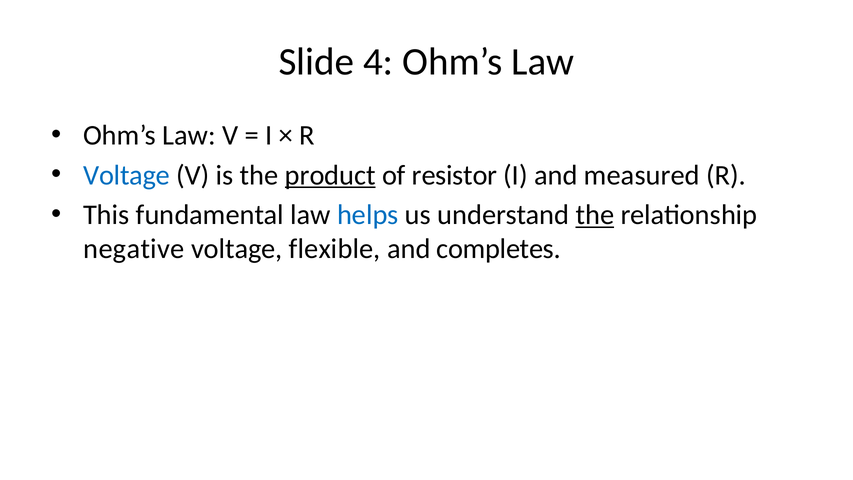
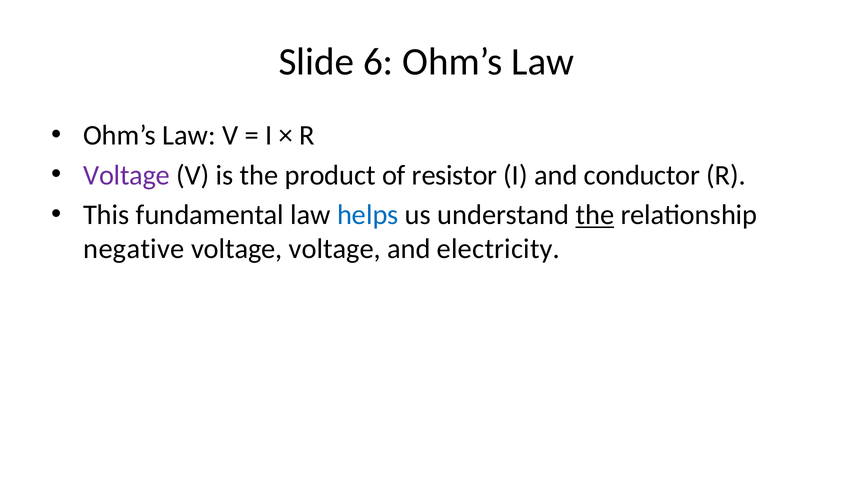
4: 4 -> 6
Voltage at (127, 175) colour: blue -> purple
product underline: present -> none
measured: measured -> conductor
voltage flexible: flexible -> voltage
completes: completes -> electricity
